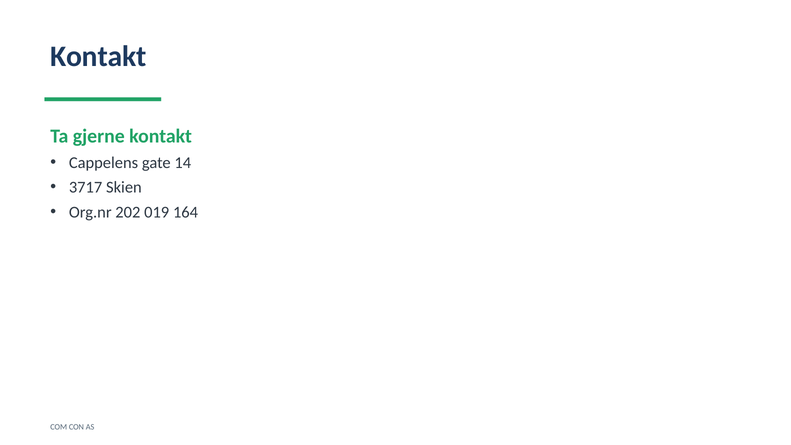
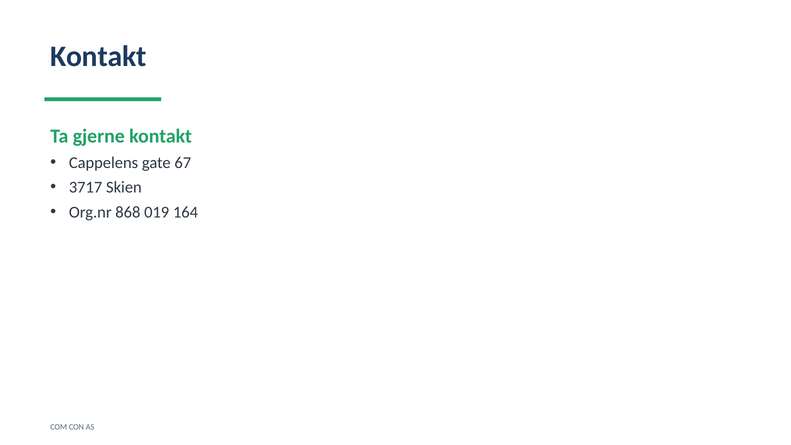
14: 14 -> 67
202: 202 -> 868
